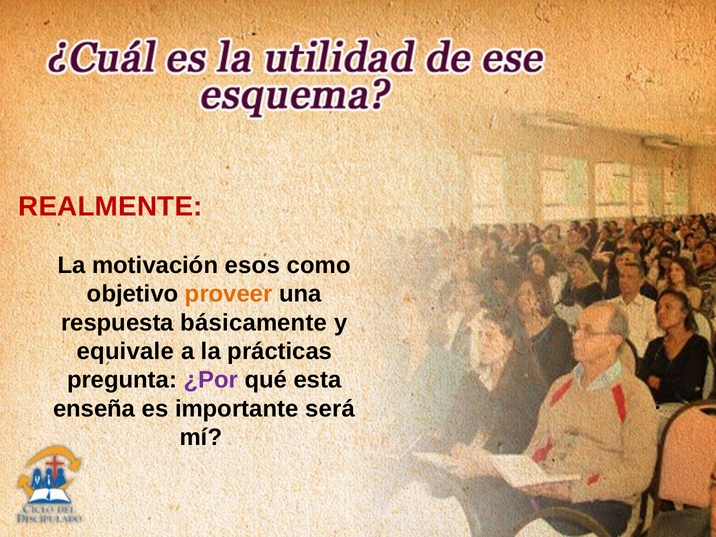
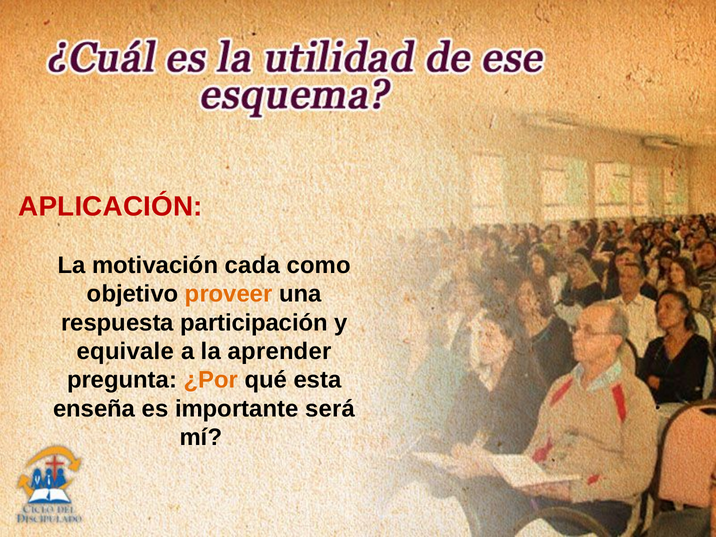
REALMENTE: REALMENTE -> APLICACIÓN
esos: esos -> cada
básicamente: básicamente -> participación
prácticas: prácticas -> aprender
¿Por colour: purple -> orange
